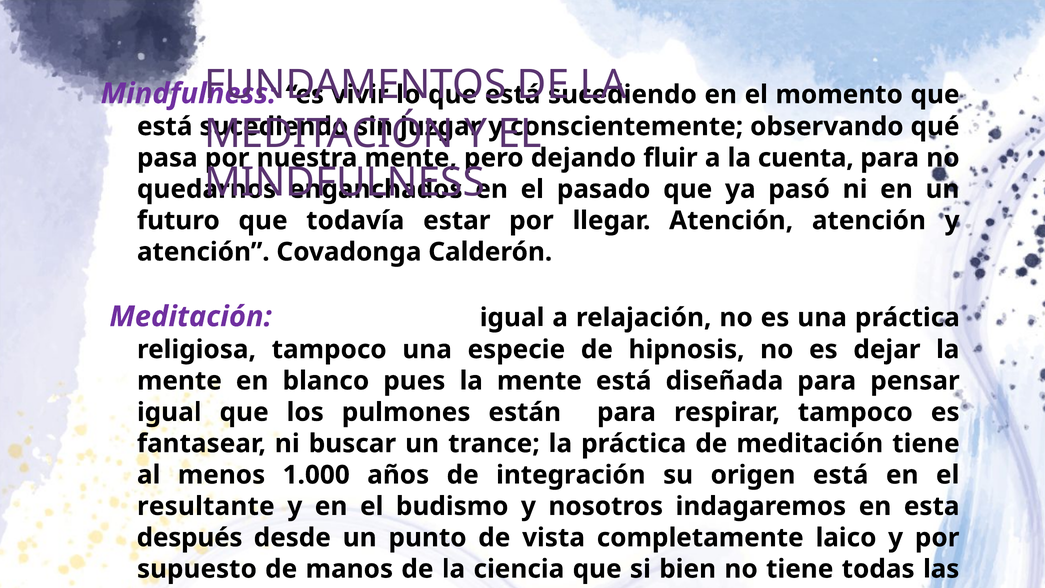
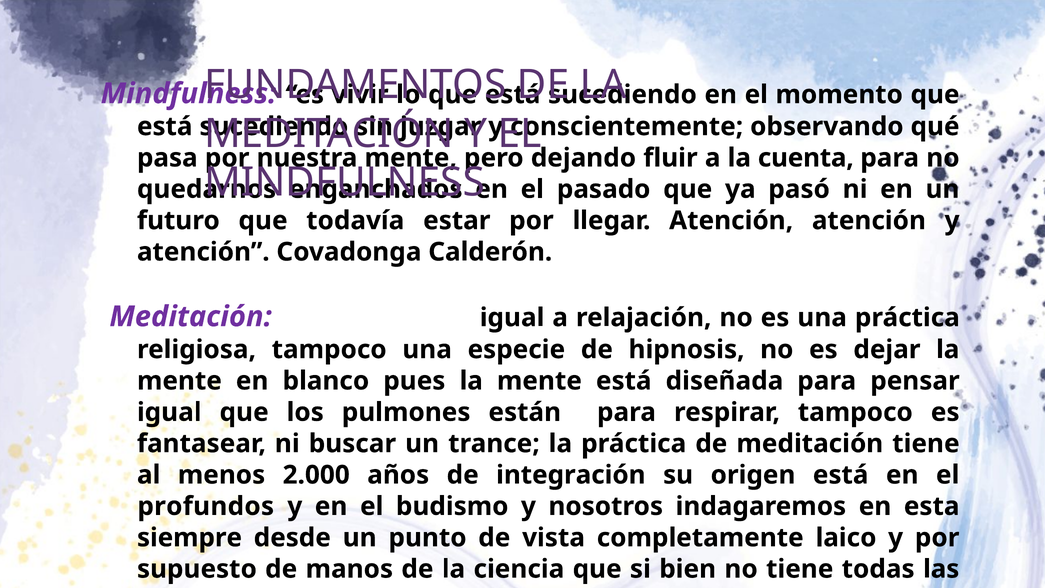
1.000: 1.000 -> 2.000
resultante: resultante -> profundos
después: después -> siempre
